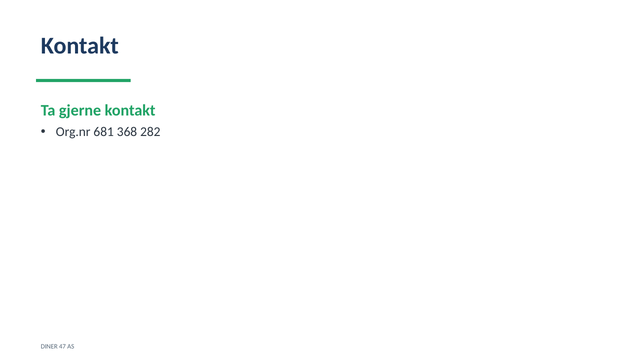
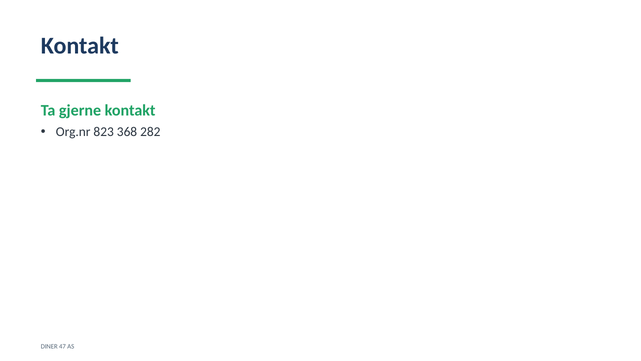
681: 681 -> 823
